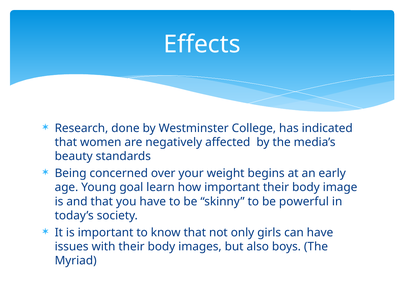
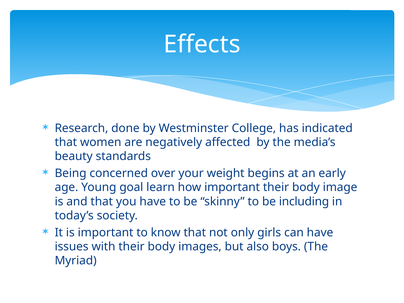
powerful: powerful -> including
